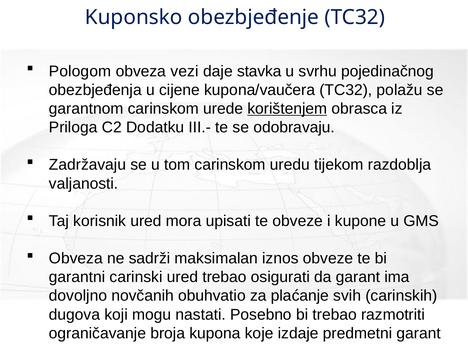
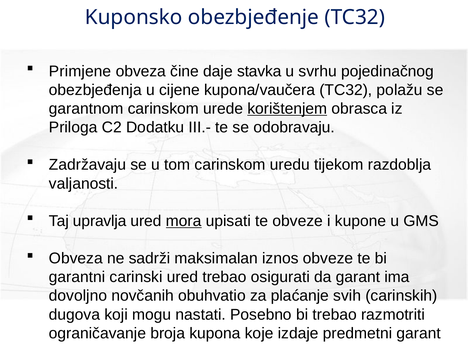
Pologom: Pologom -> Primjene
vezi: vezi -> čine
korisnik: korisnik -> upravlja
mora underline: none -> present
